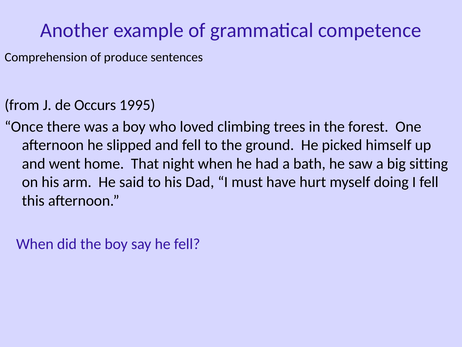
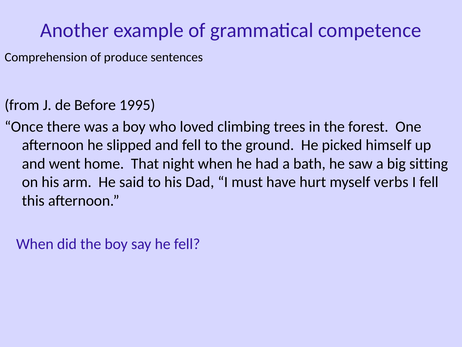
Occurs: Occurs -> Before
doing: doing -> verbs
